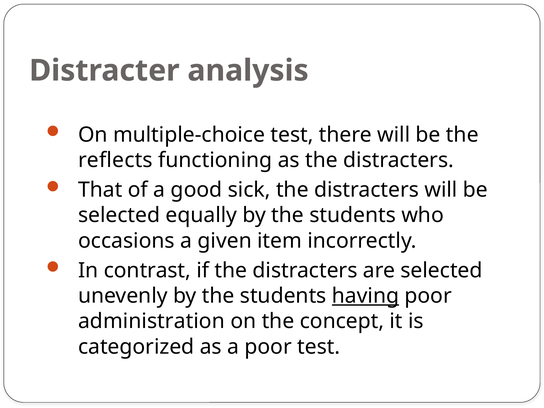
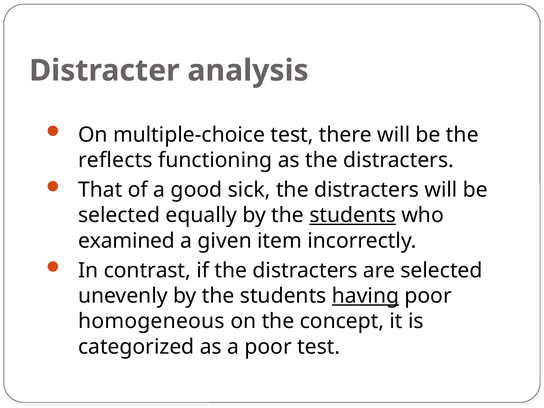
students at (353, 215) underline: none -> present
occasions: occasions -> examined
administration: administration -> homogeneous
